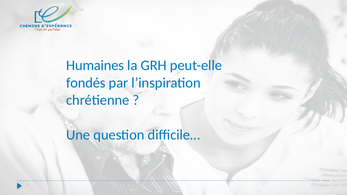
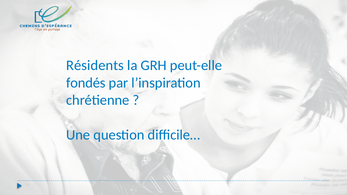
Humaines: Humaines -> Résidents
